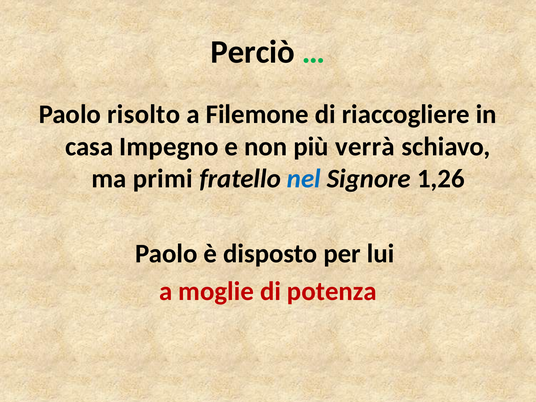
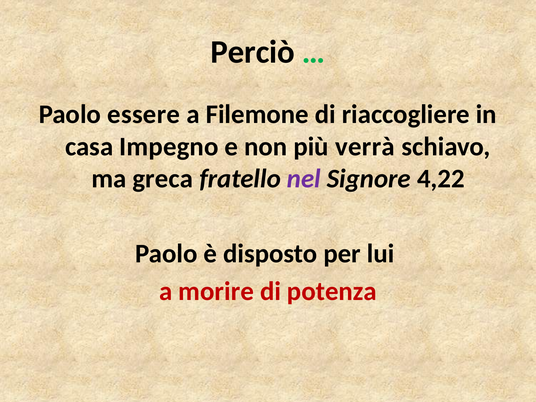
risolto: risolto -> essere
primi: primi -> greca
nel colour: blue -> purple
1,26: 1,26 -> 4,22
moglie: moglie -> morire
